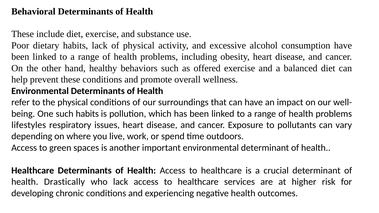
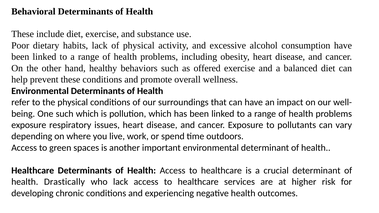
such habits: habits -> which
lifestyles at (29, 125): lifestyles -> exposure
